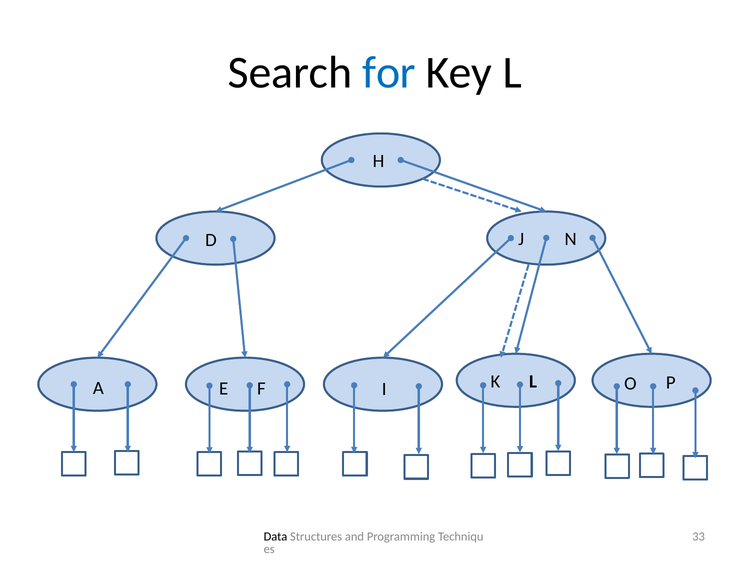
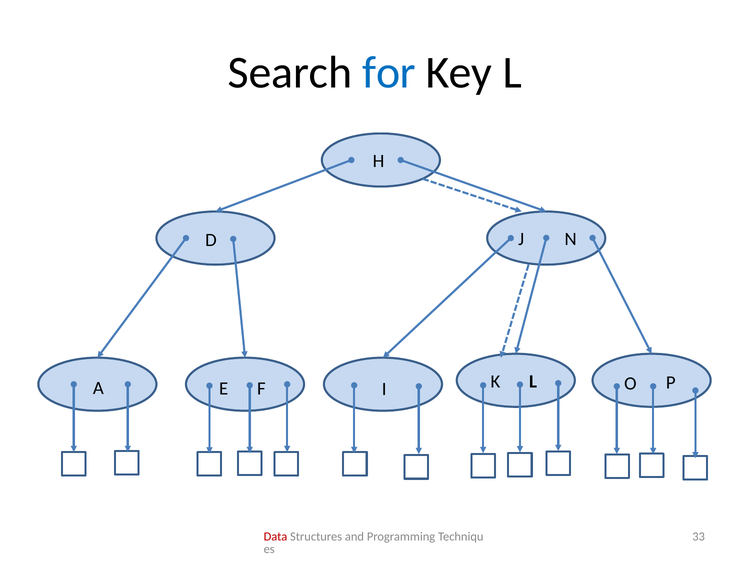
Data colour: black -> red
